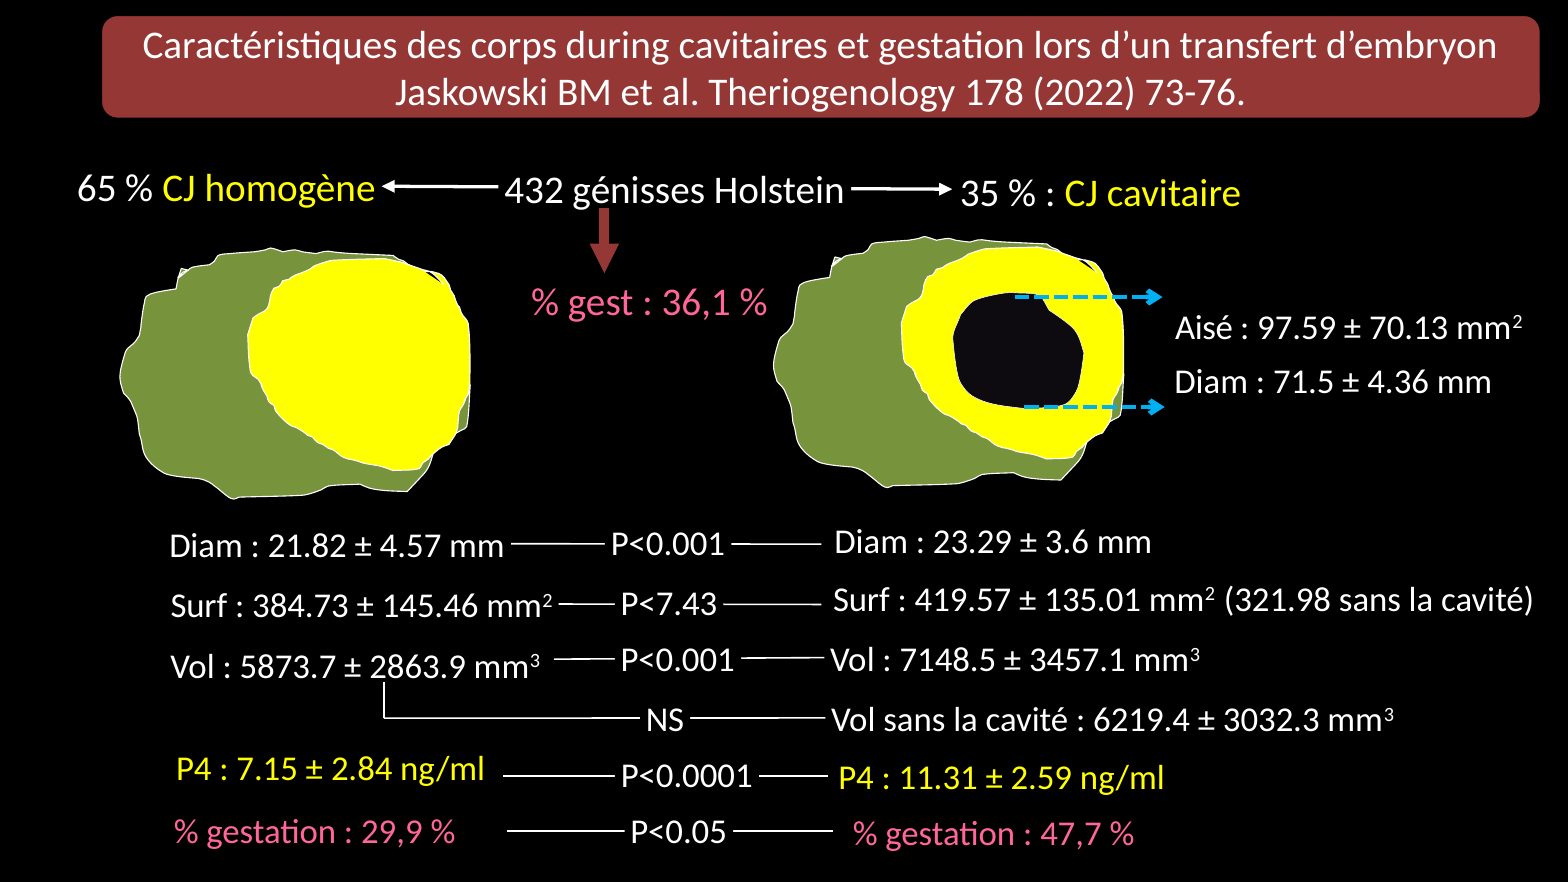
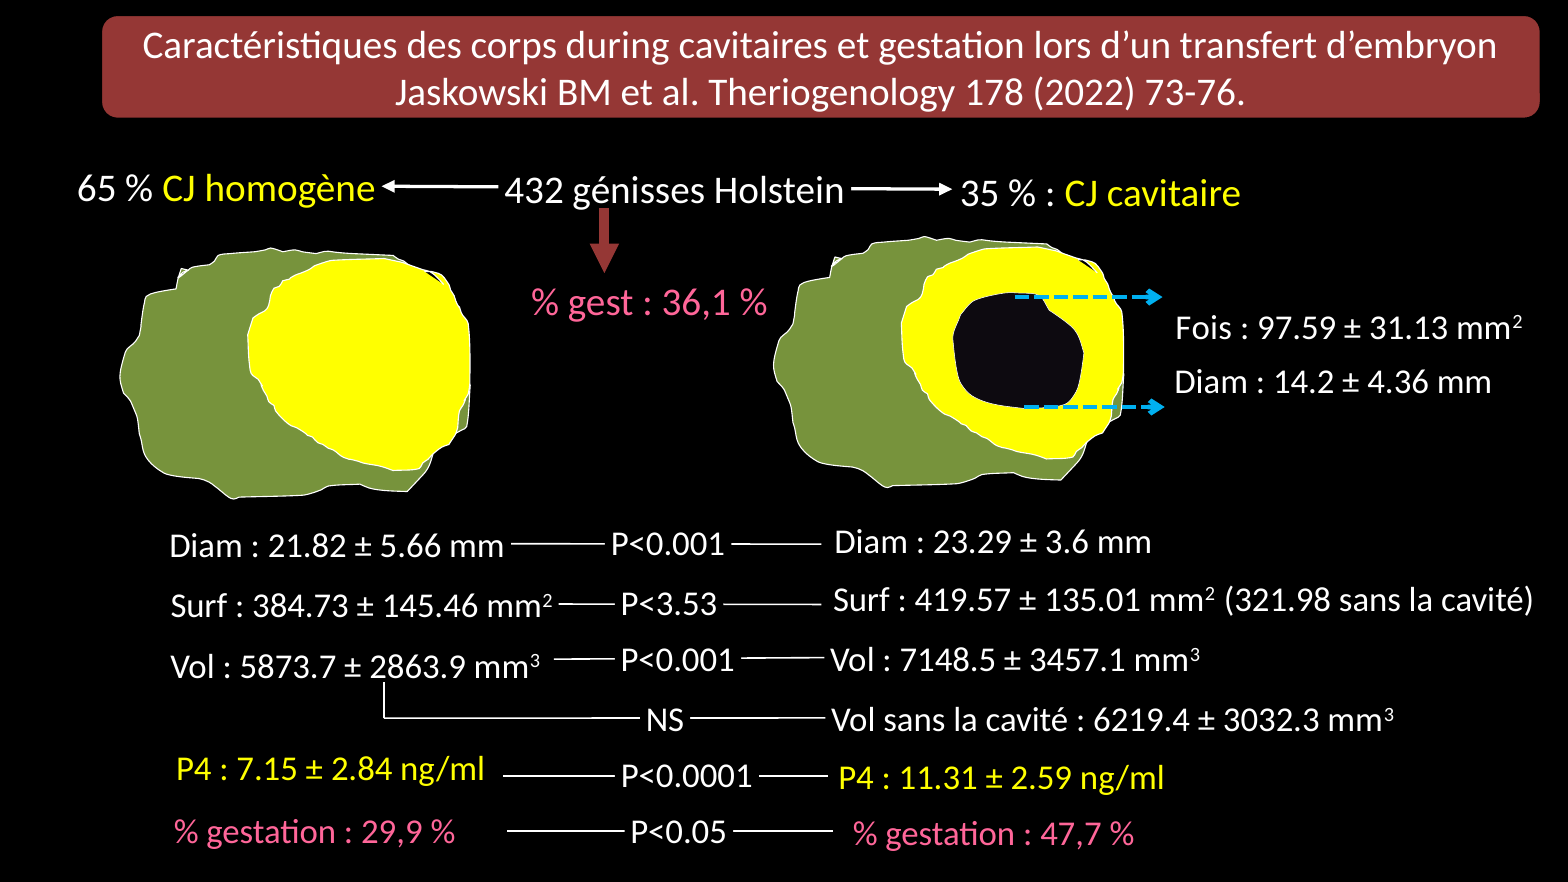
Aisé: Aisé -> Fois
70.13: 70.13 -> 31.13
71.5: 71.5 -> 14.2
4.57: 4.57 -> 5.66
P<7.43: P<7.43 -> P<3.53
